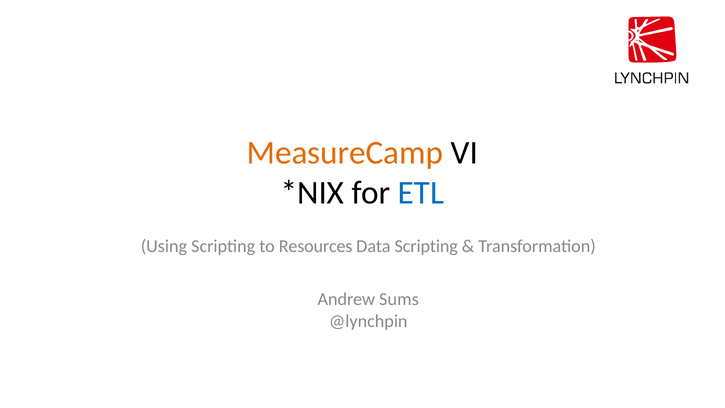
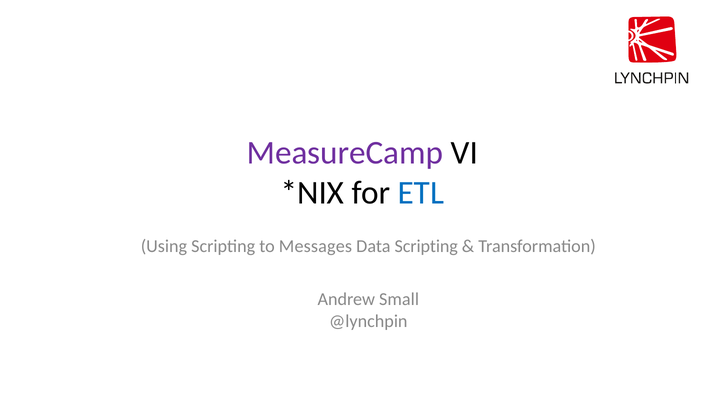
MeasureCamp colour: orange -> purple
Resources: Resources -> Messages
Sums: Sums -> Small
